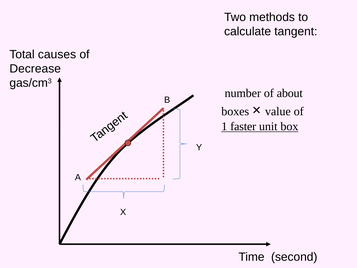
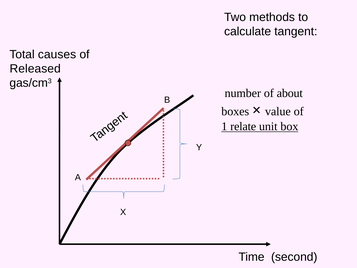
Decrease: Decrease -> Released
faster: faster -> relate
